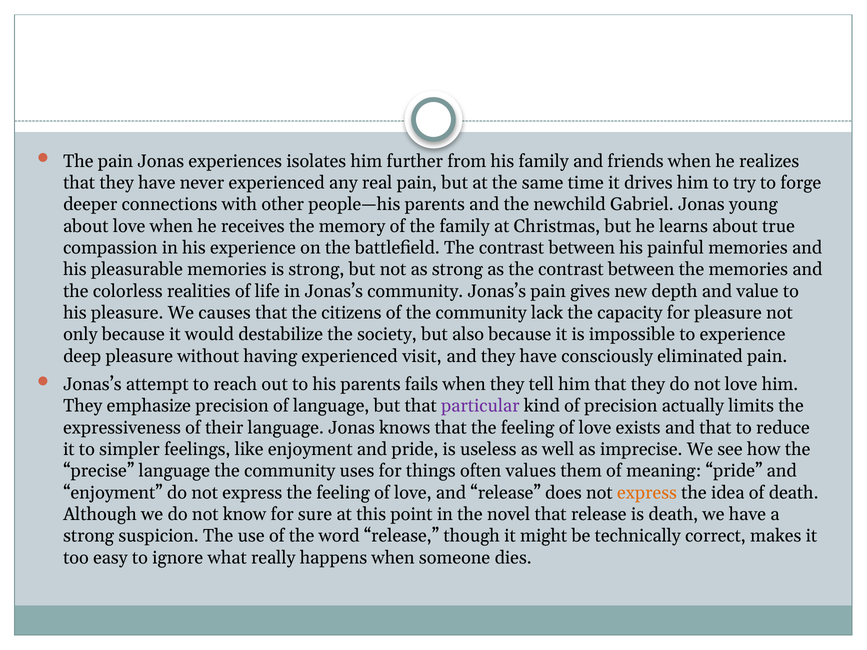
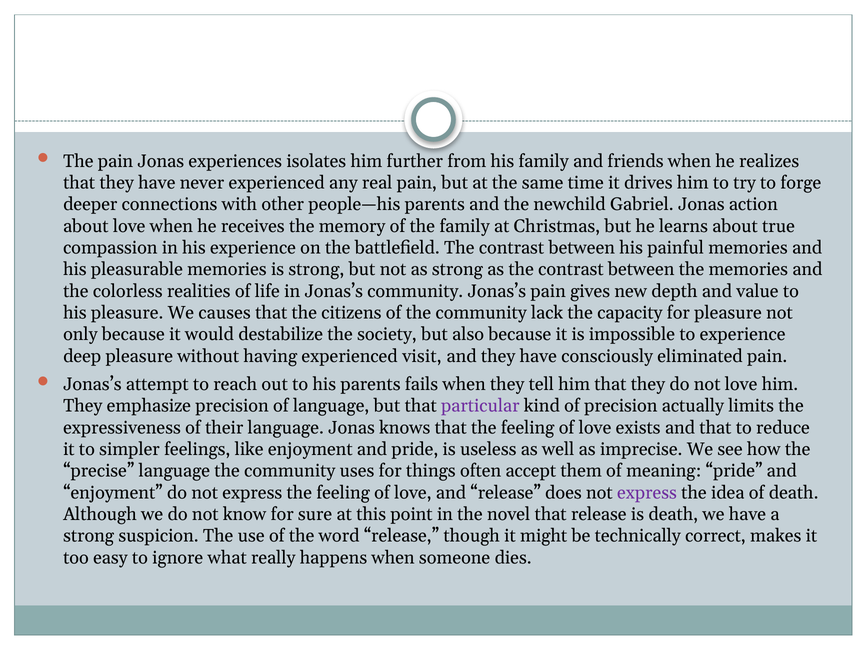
young: young -> action
values: values -> accept
express at (647, 493) colour: orange -> purple
